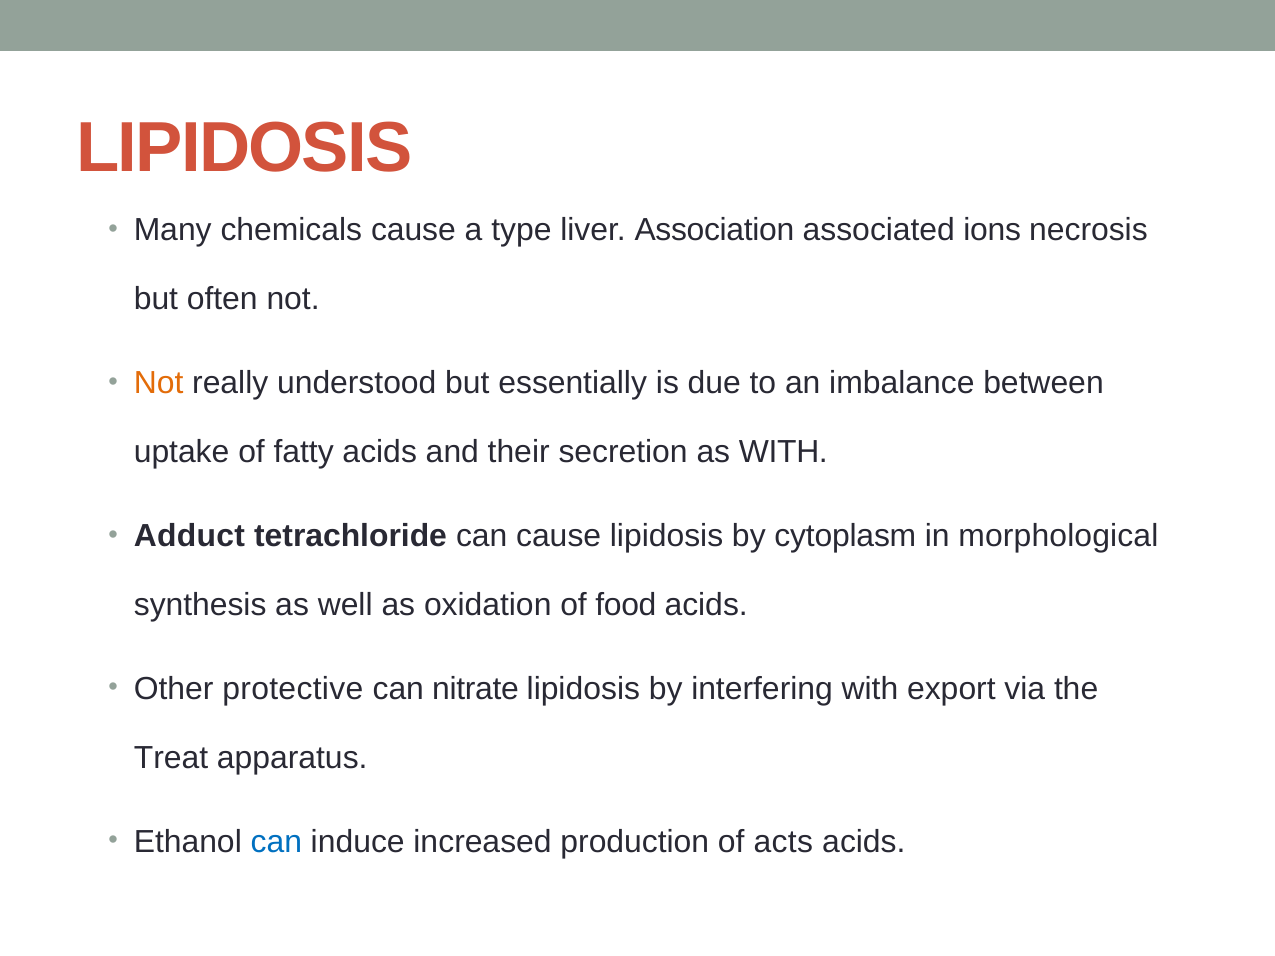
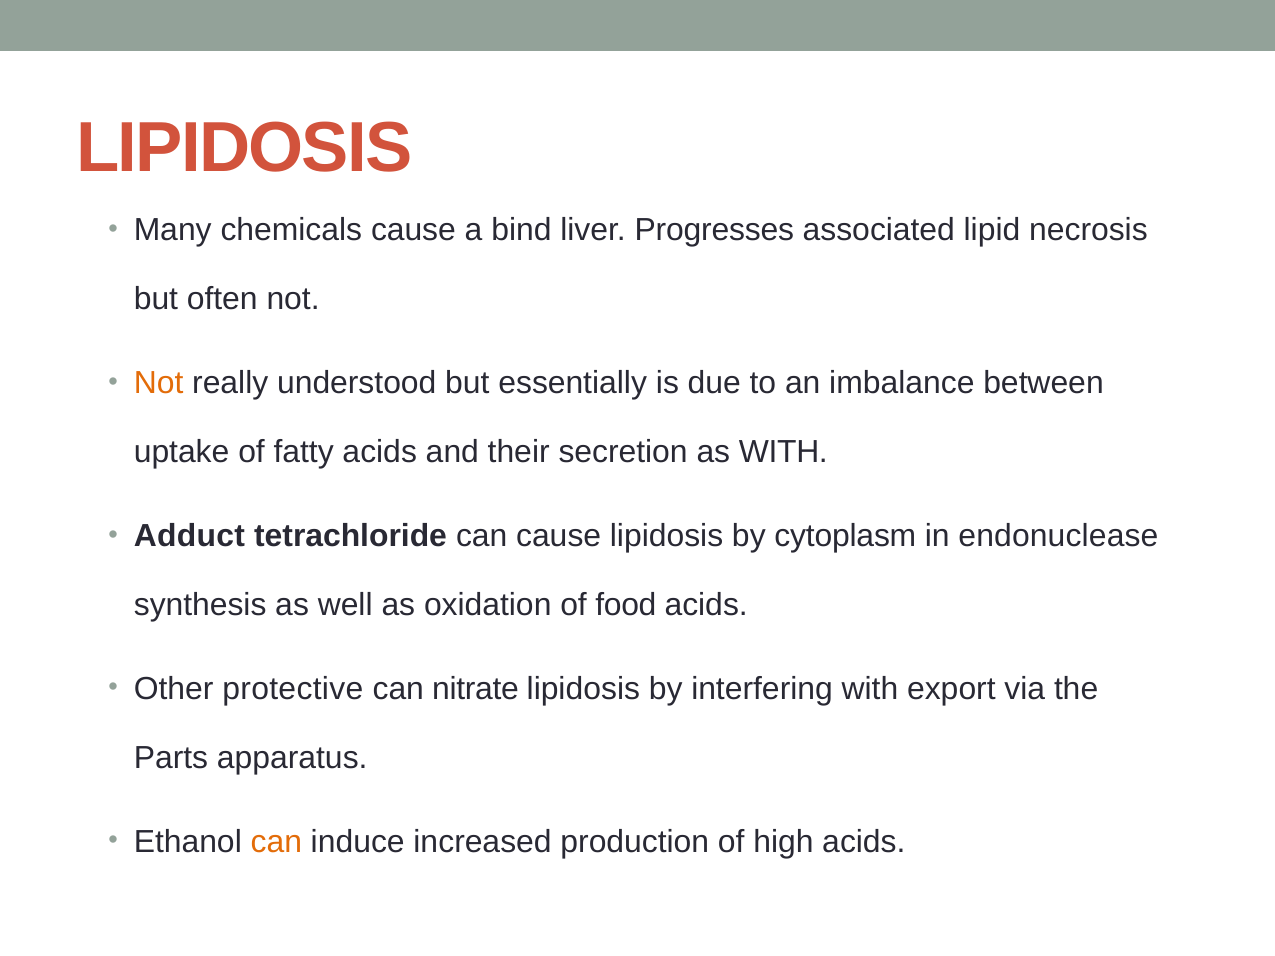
type: type -> bind
Association: Association -> Progresses
ions: ions -> lipid
morphological: morphological -> endonuclease
Treat: Treat -> Parts
can at (276, 842) colour: blue -> orange
acts: acts -> high
